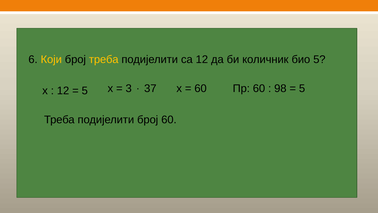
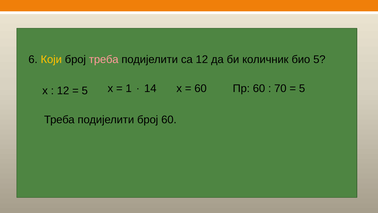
треба at (104, 59) colour: yellow -> pink
3: 3 -> 1
37: 37 -> 14
98: 98 -> 70
